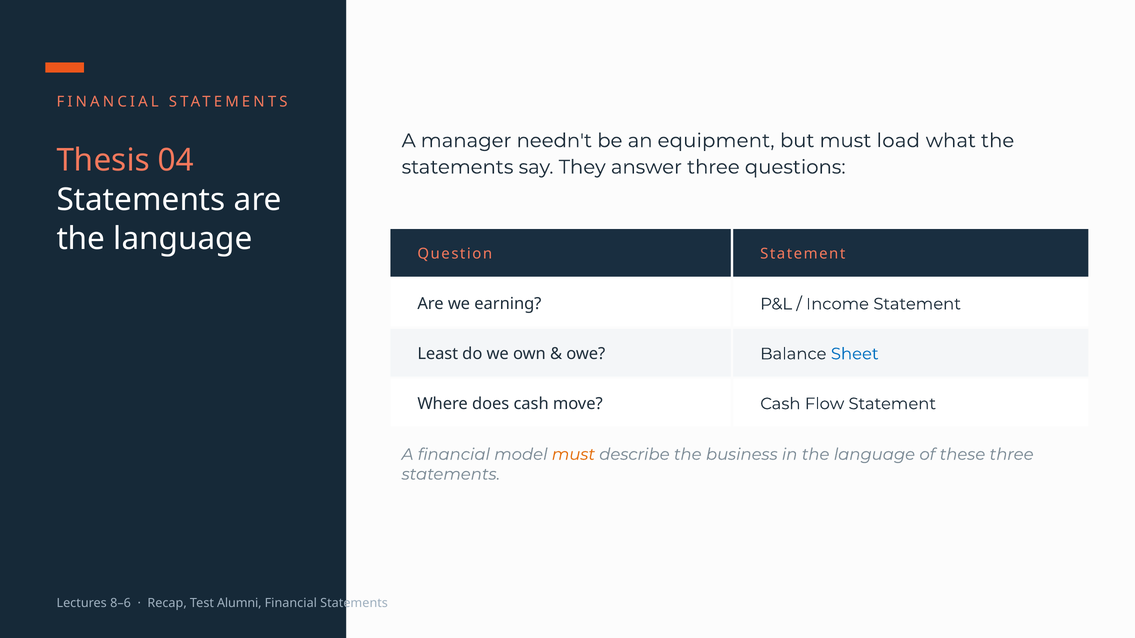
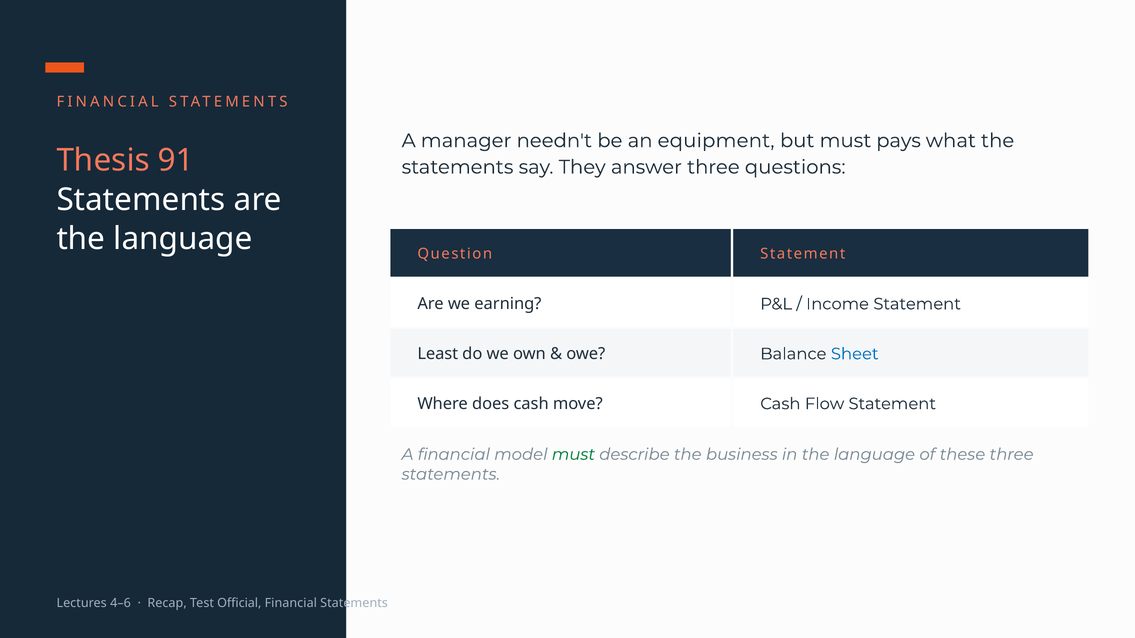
load: load -> pays
04: 04 -> 91
must at (573, 455) colour: orange -> green
8–6: 8–6 -> 4–6
Alumni: Alumni -> Official
